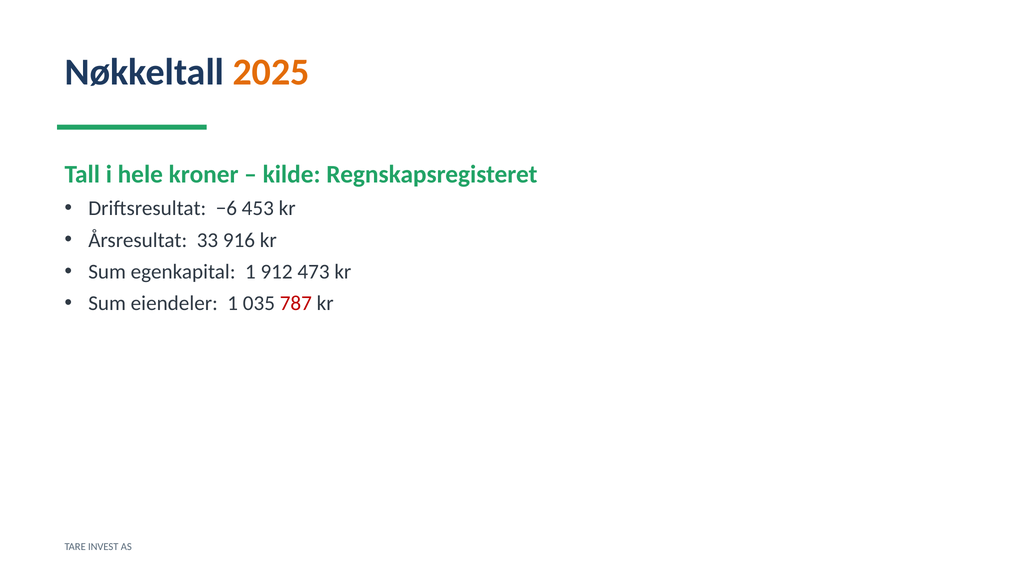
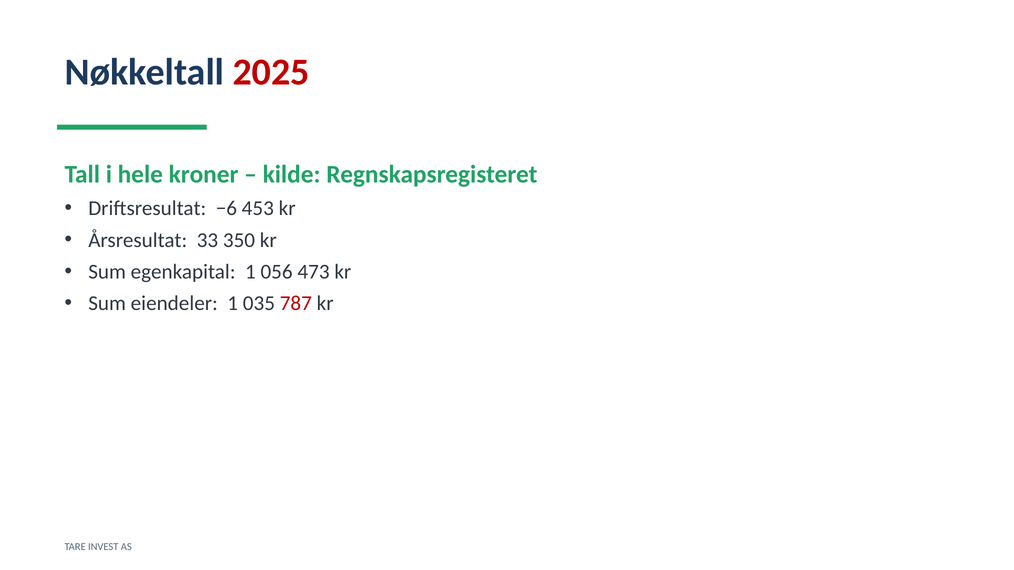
2025 colour: orange -> red
916: 916 -> 350
912: 912 -> 056
